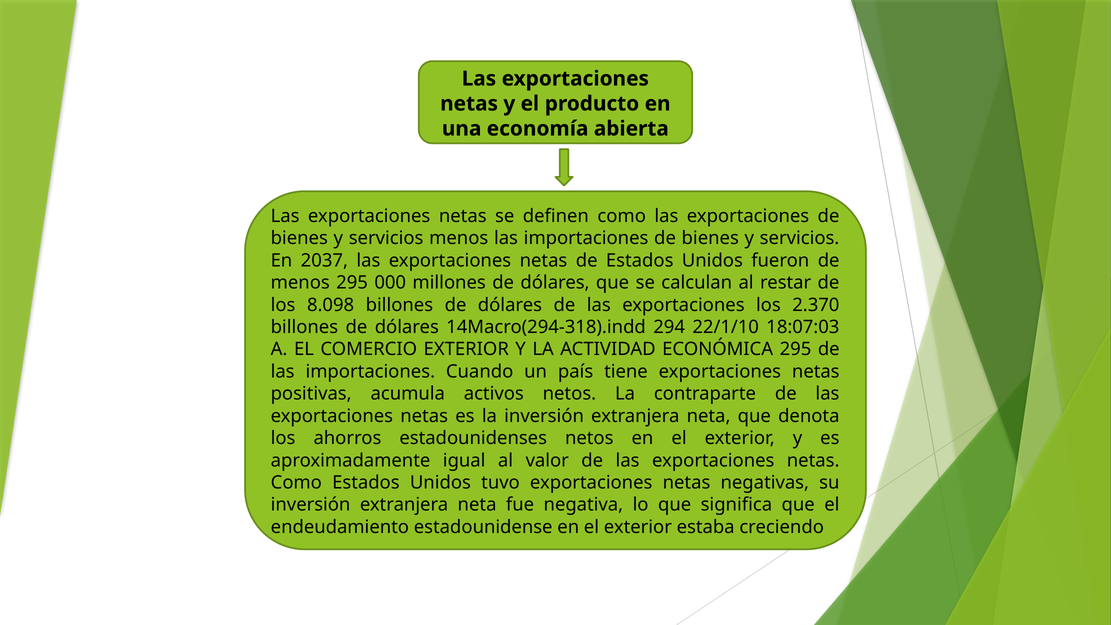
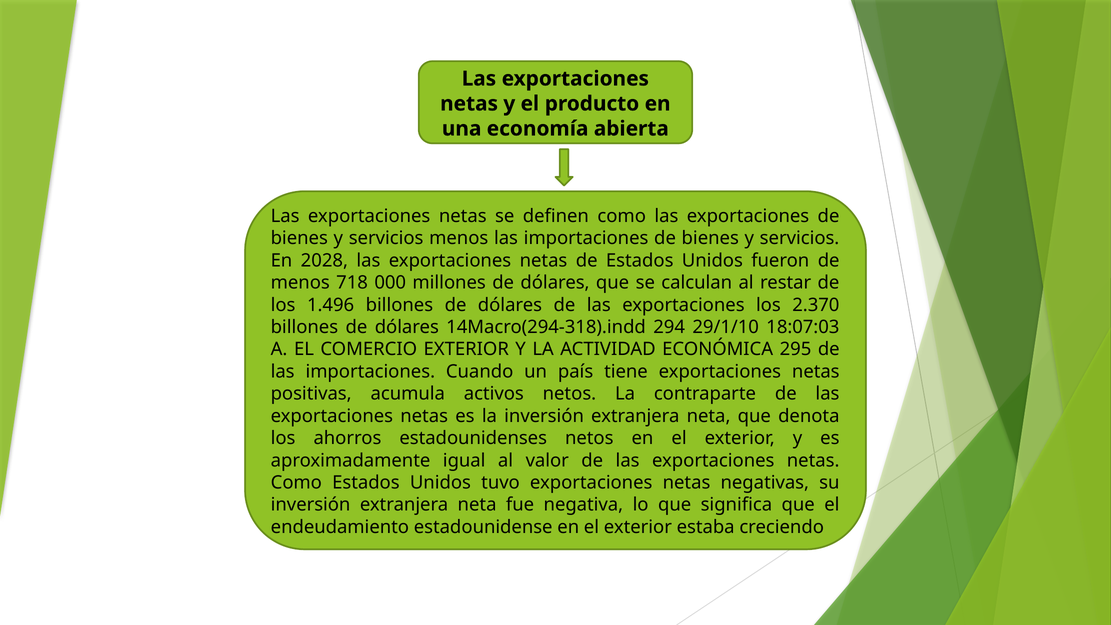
2037: 2037 -> 2028
menos 295: 295 -> 718
8.098: 8.098 -> 1.496
22/1/10: 22/1/10 -> 29/1/10
